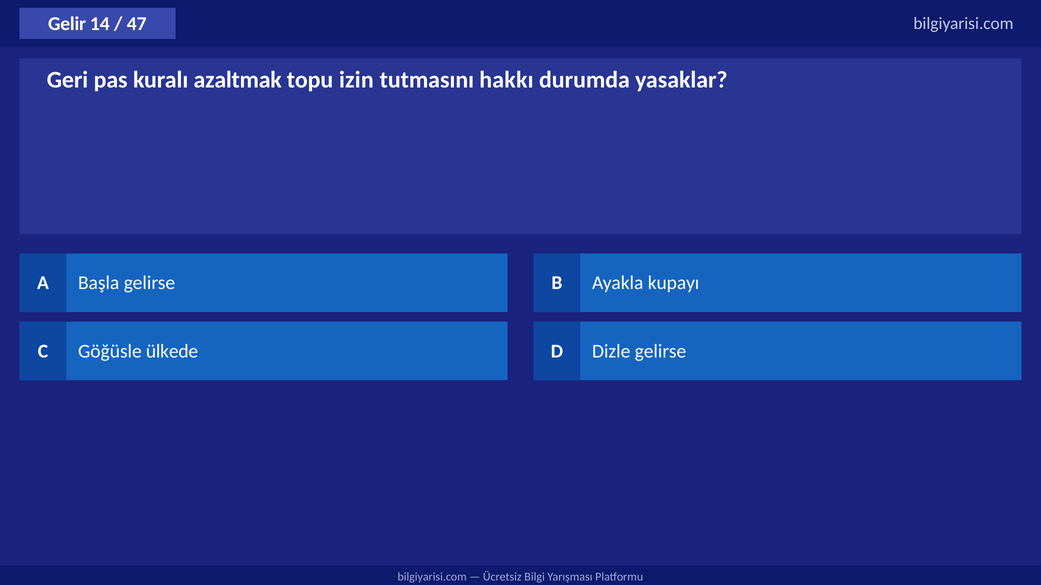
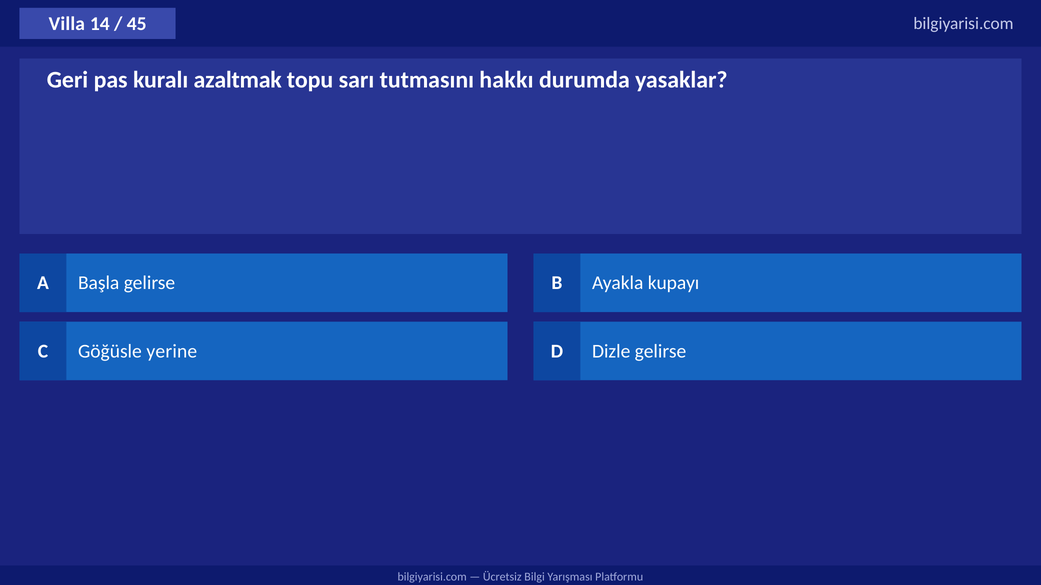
Gelir: Gelir -> Villa
47: 47 -> 45
izin: izin -> sarı
ülkede: ülkede -> yerine
